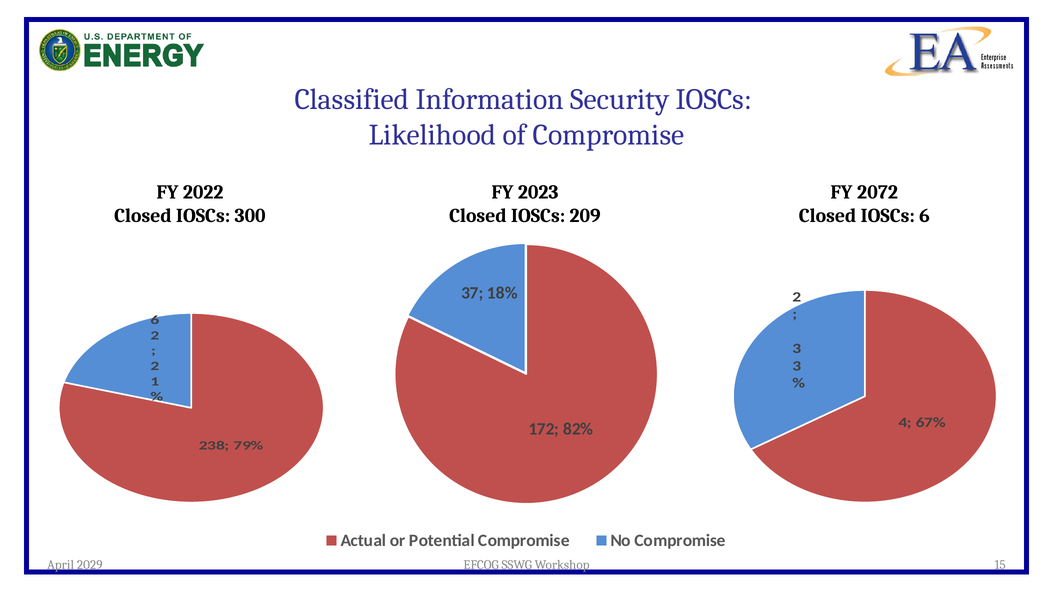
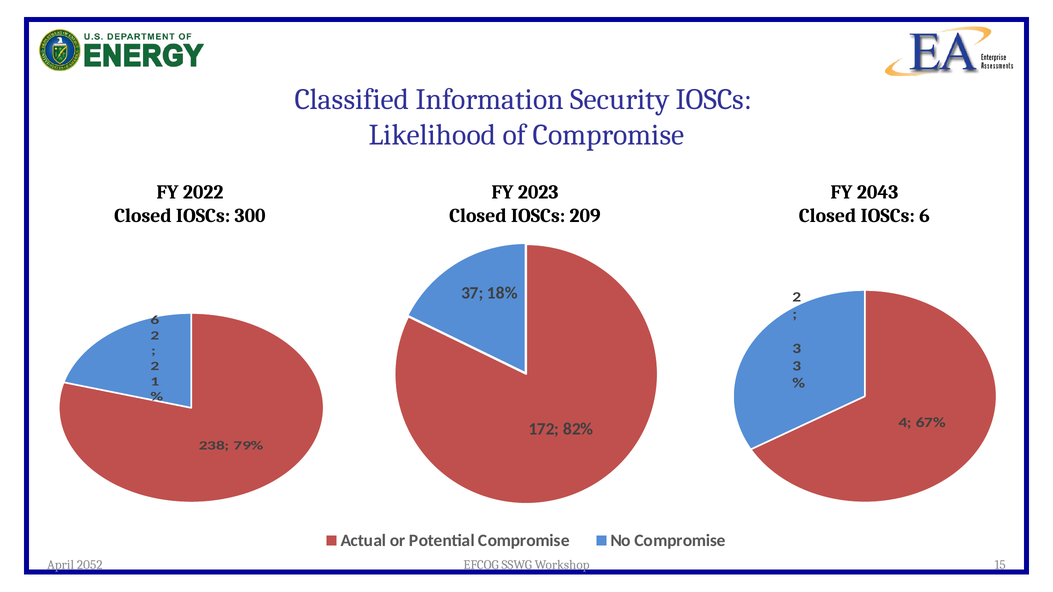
2072: 2072 -> 2043
2029: 2029 -> 2052
